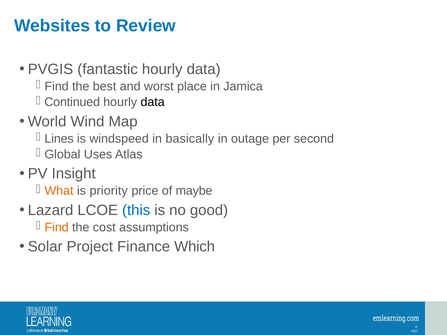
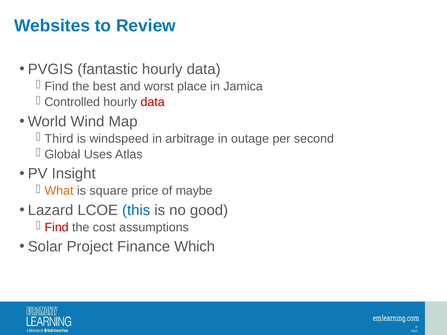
Continued: Continued -> Controlled
data at (153, 102) colour: black -> red
Lines: Lines -> Third
basically: basically -> arbitrage
priority: priority -> square
Find at (57, 227) colour: orange -> red
